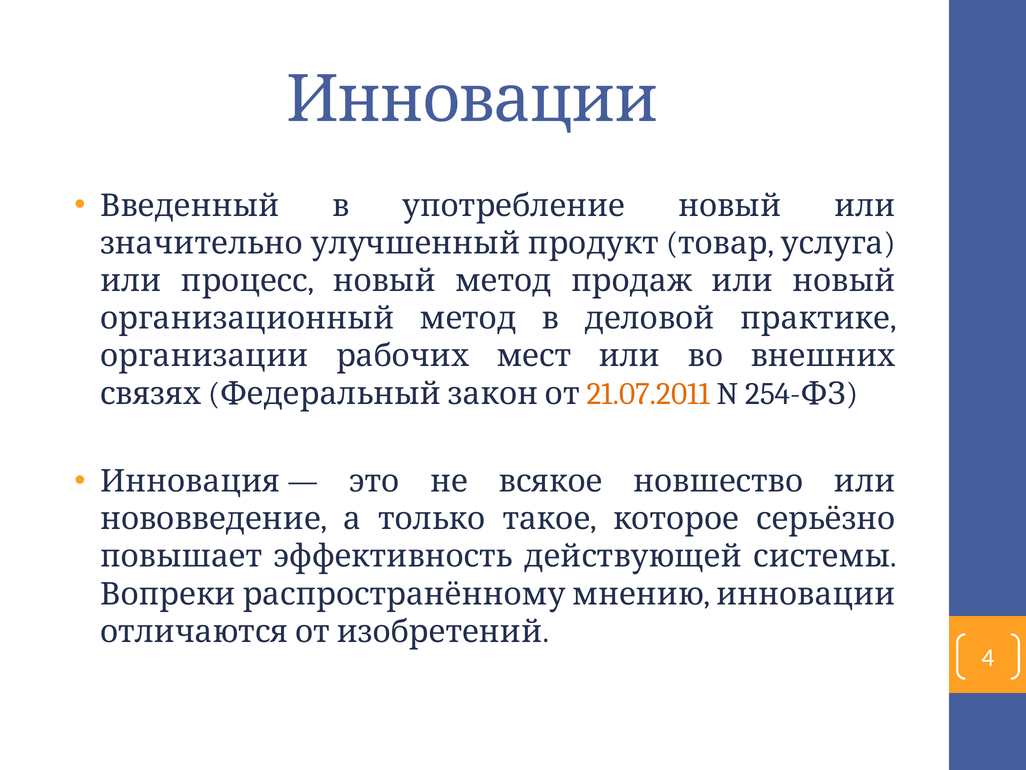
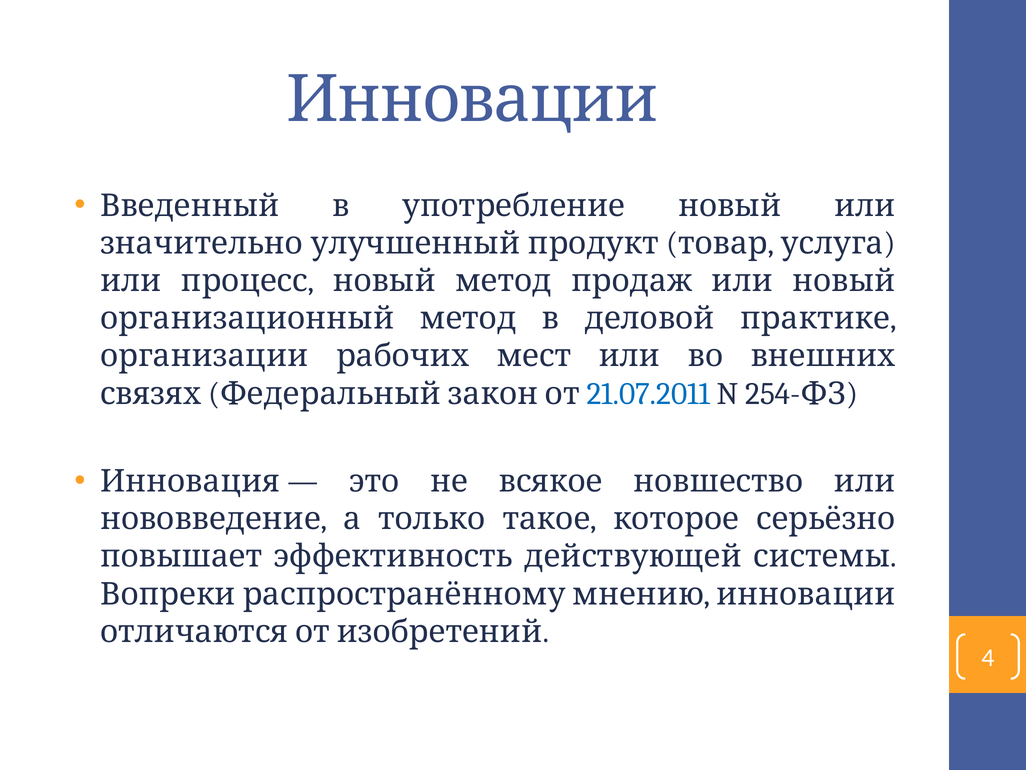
21.07.2011 colour: orange -> blue
